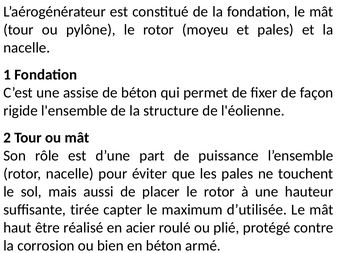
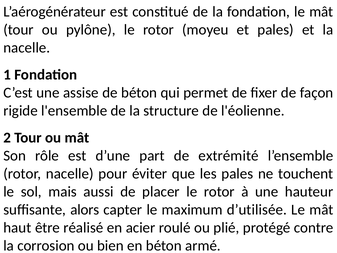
puissance: puissance -> extrémité
tirée: tirée -> alors
